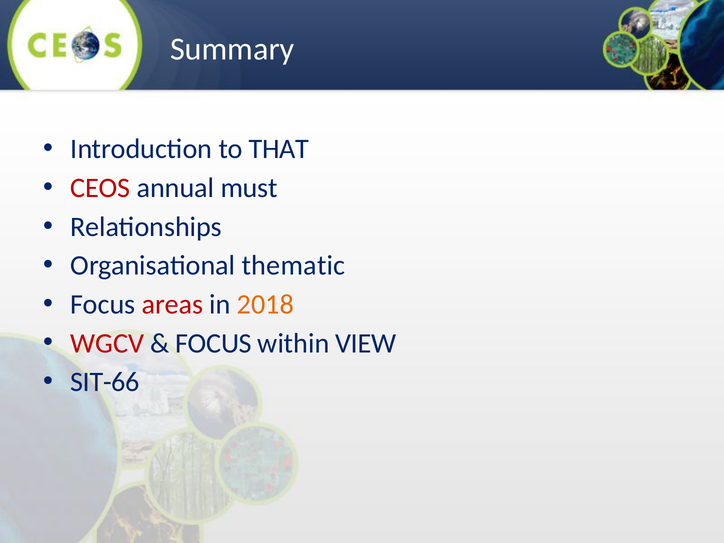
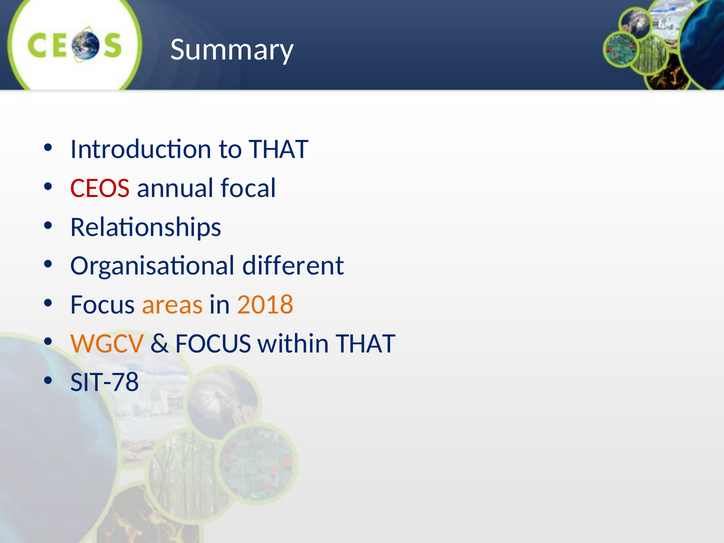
must: must -> focal
thematic: thematic -> different
areas colour: red -> orange
WGCV colour: red -> orange
within VIEW: VIEW -> THAT
SIT-66: SIT-66 -> SIT-78
